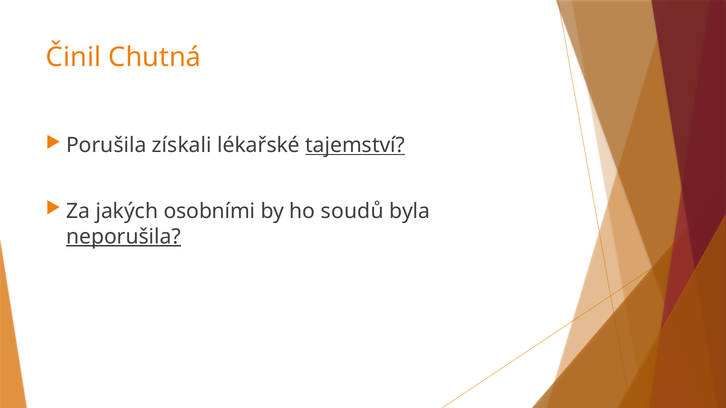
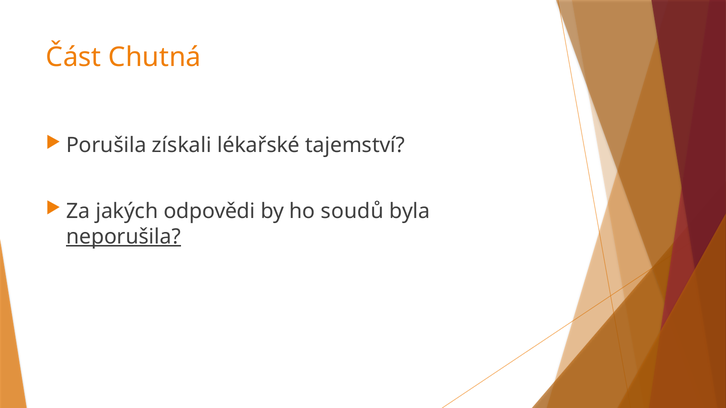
Činil: Činil -> Část
tajemství underline: present -> none
osobními: osobními -> odpovědi
